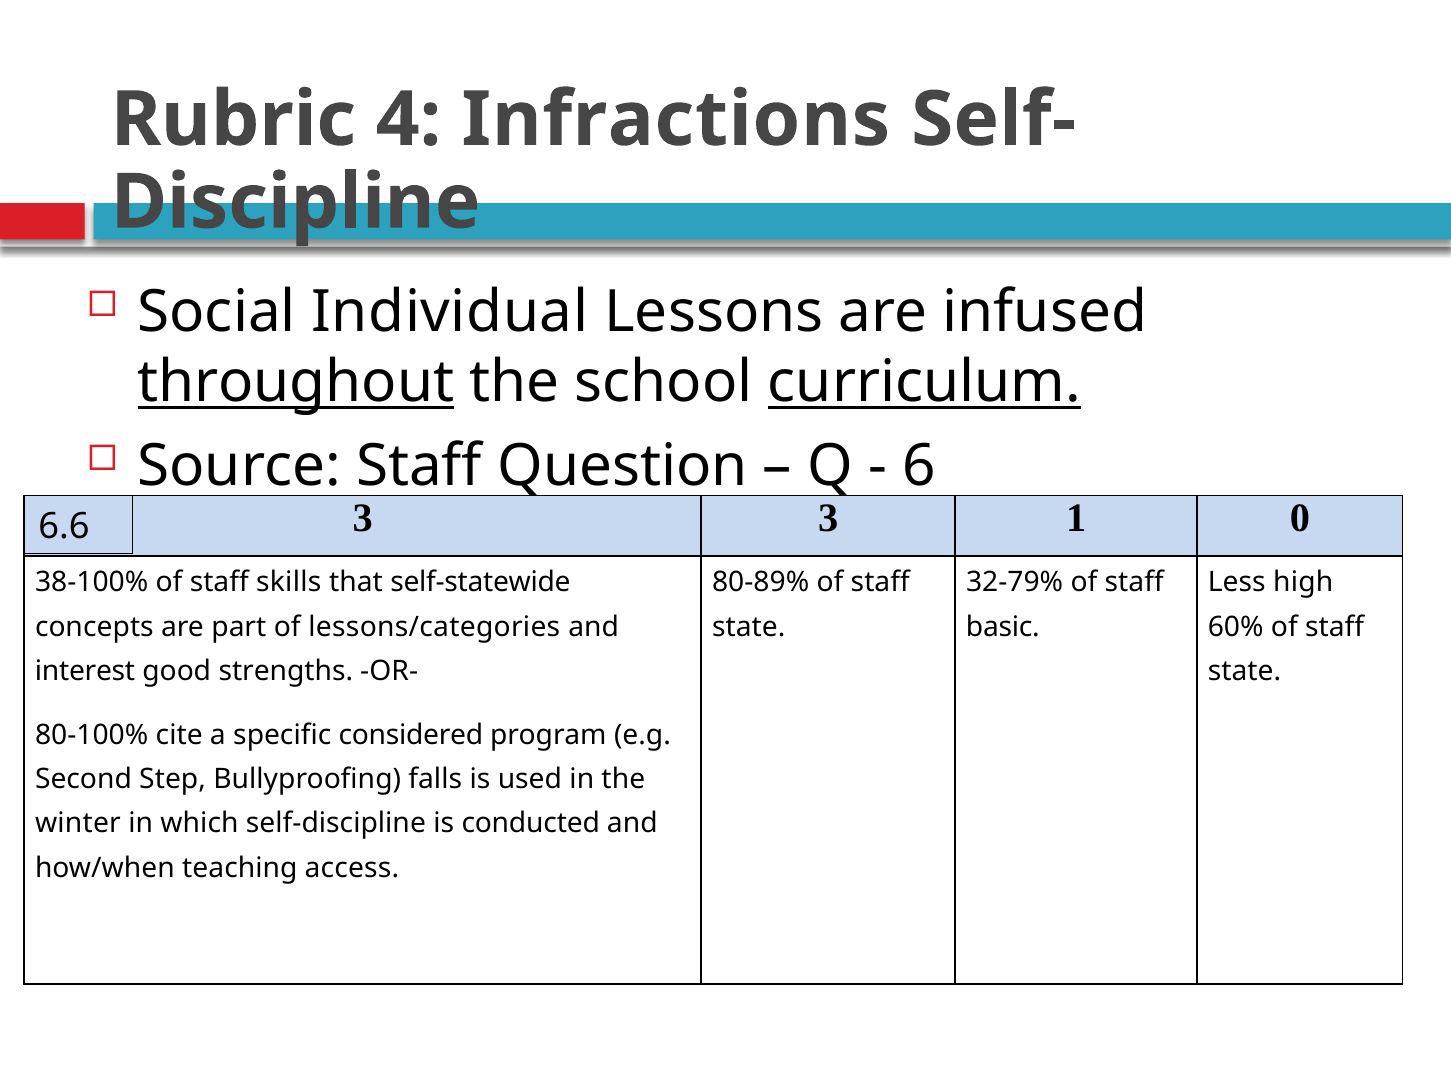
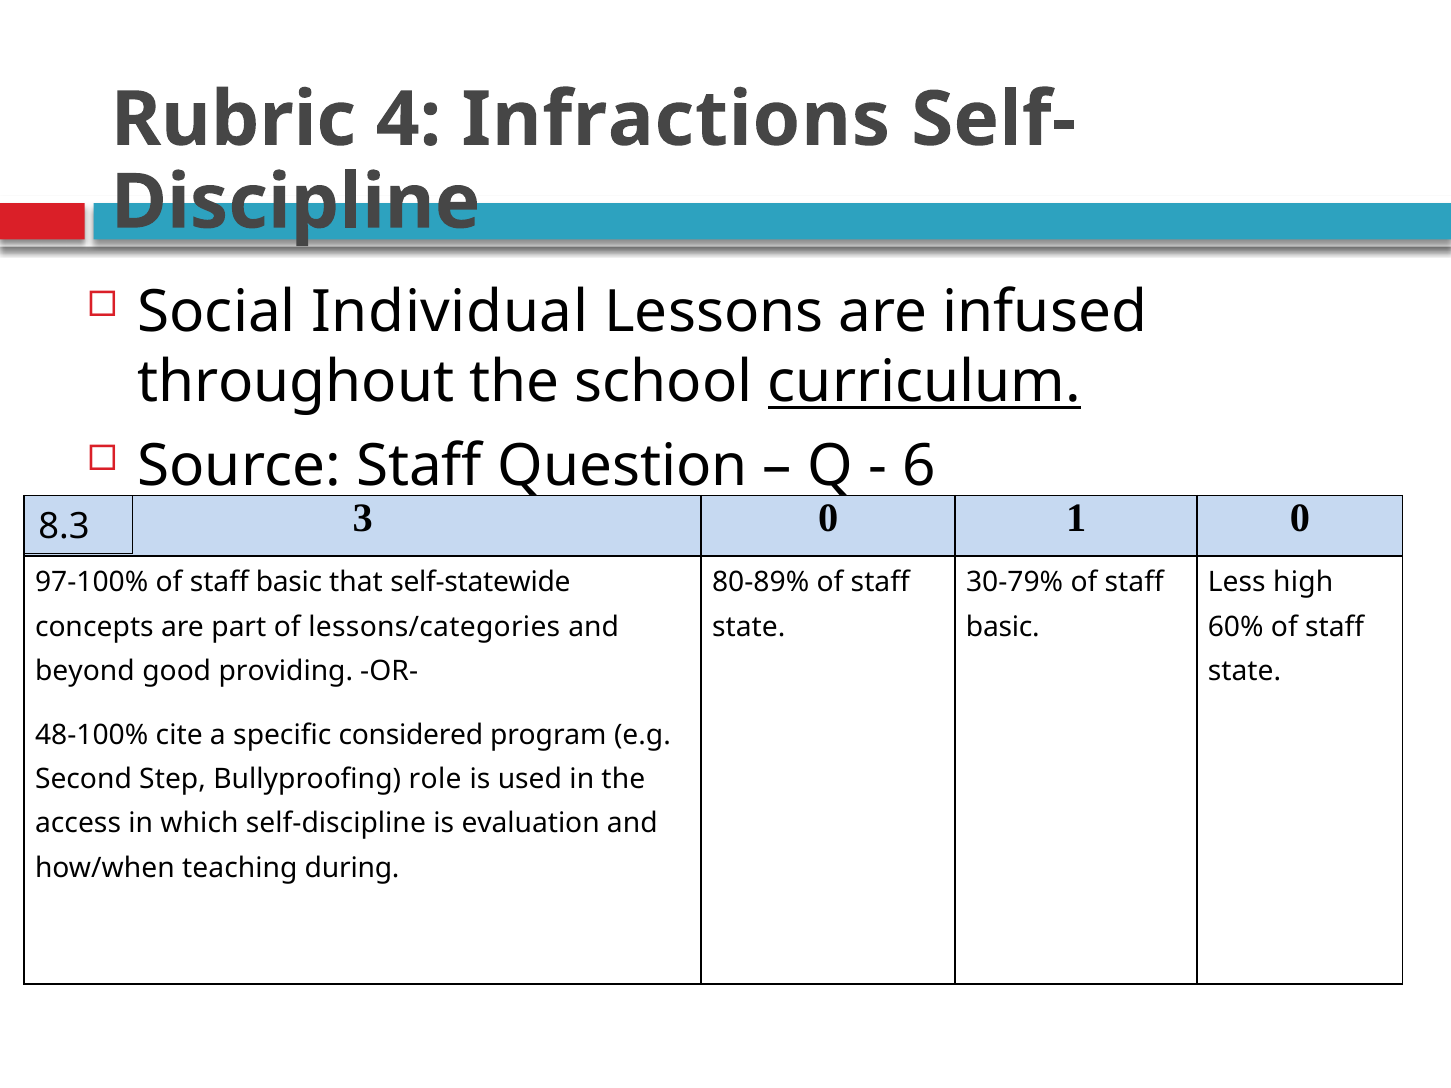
throughout underline: present -> none
3 3: 3 -> 0
6.6: 6.6 -> 8.3
38-100%: 38-100% -> 97-100%
skills at (289, 583): skills -> basic
32-79%: 32-79% -> 30-79%
interest: interest -> beyond
strengths: strengths -> providing
80-100%: 80-100% -> 48-100%
falls: falls -> role
winter: winter -> access
conducted: conducted -> evaluation
access: access -> during
